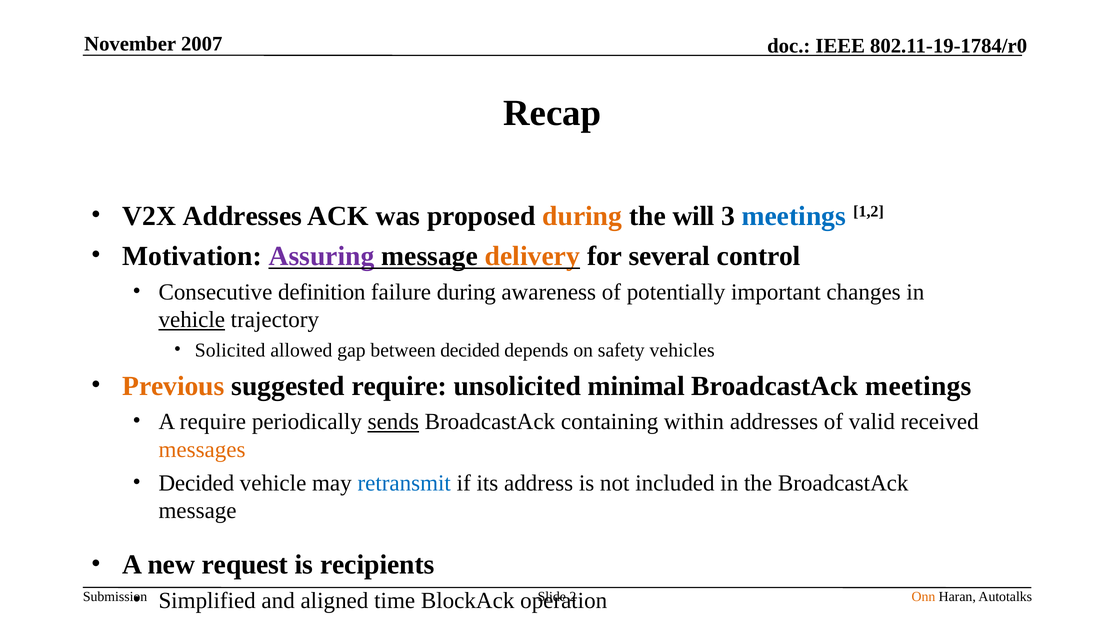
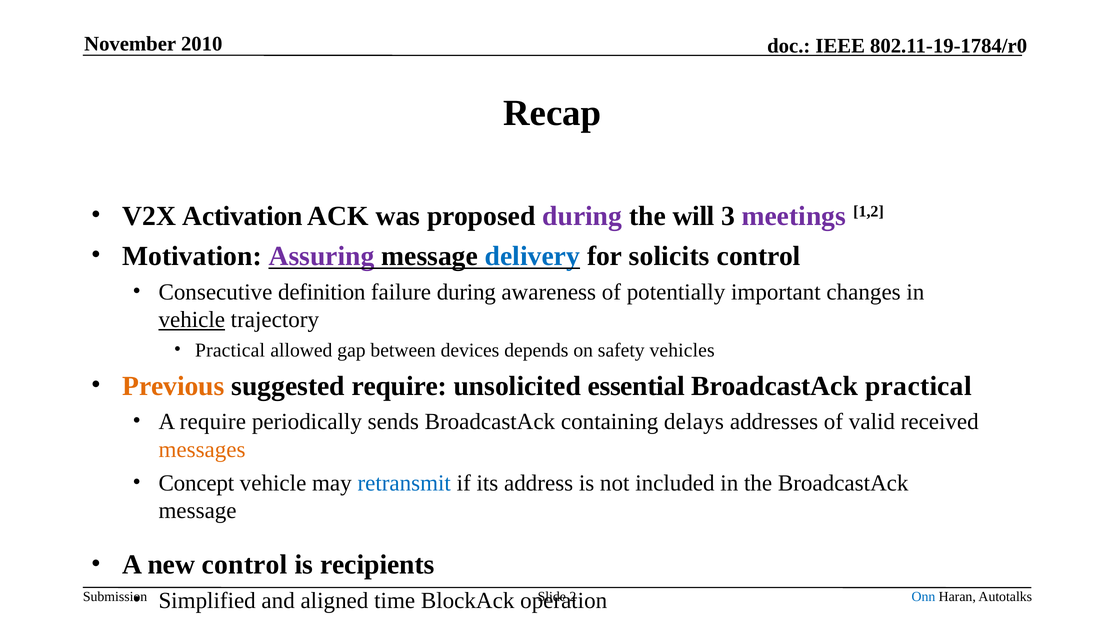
2007: 2007 -> 2010
V2X Addresses: Addresses -> Activation
during at (582, 216) colour: orange -> purple
meetings at (794, 216) colour: blue -> purple
delivery colour: orange -> blue
several: several -> solicits
Solicited at (230, 350): Solicited -> Practical
between decided: decided -> devices
minimal: minimal -> essential
BroadcastAck meetings: meetings -> practical
sends underline: present -> none
within: within -> delays
Decided at (196, 483): Decided -> Concept
new request: request -> control
Onn colour: orange -> blue
